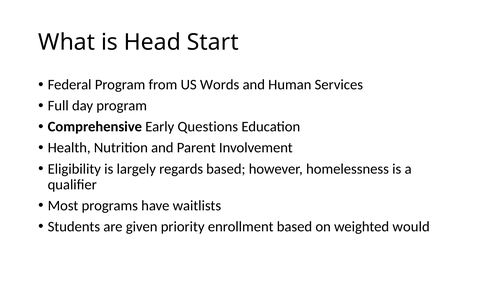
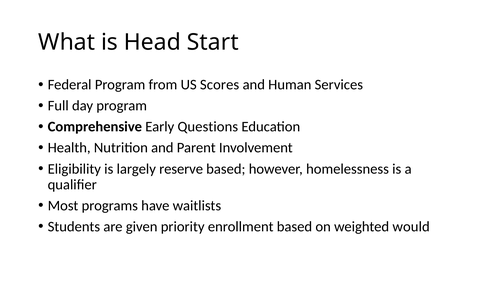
Words: Words -> Scores
regards: regards -> reserve
